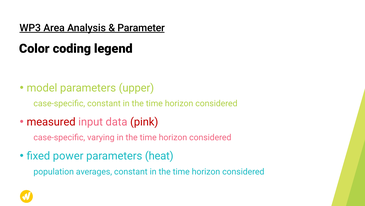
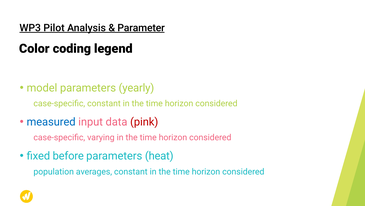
Area: Area -> Pilot
upper: upper -> yearly
measured colour: red -> blue
power: power -> before
